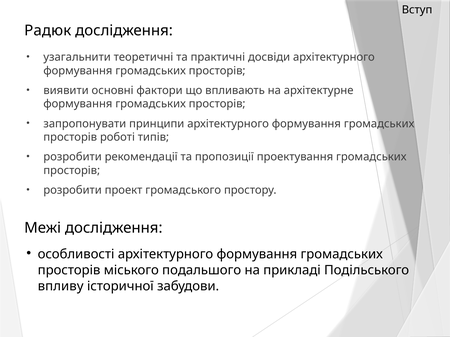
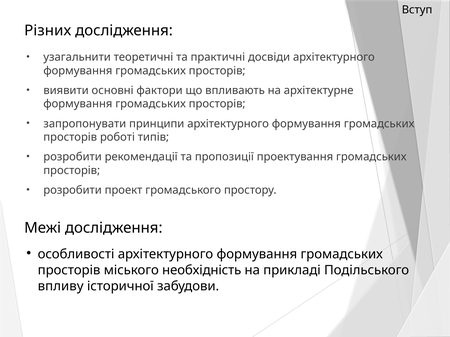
Радюк: Радюк -> Різних
подальшого: подальшого -> необхідність
